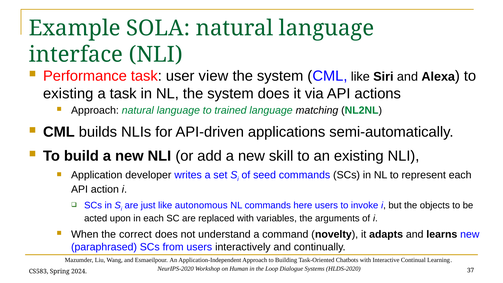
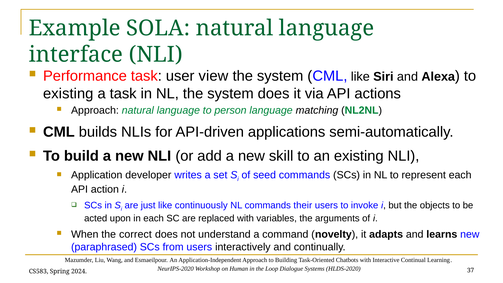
trained: trained -> person
autonomous: autonomous -> continuously
here: here -> their
